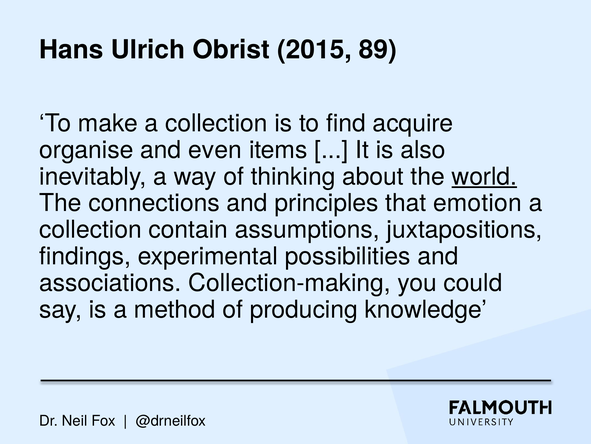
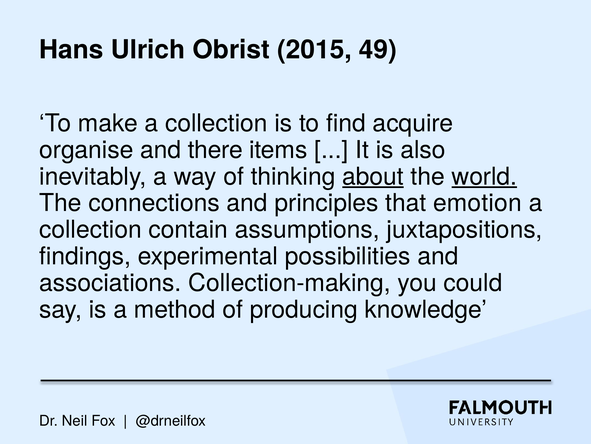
89: 89 -> 49
even: even -> there
about underline: none -> present
